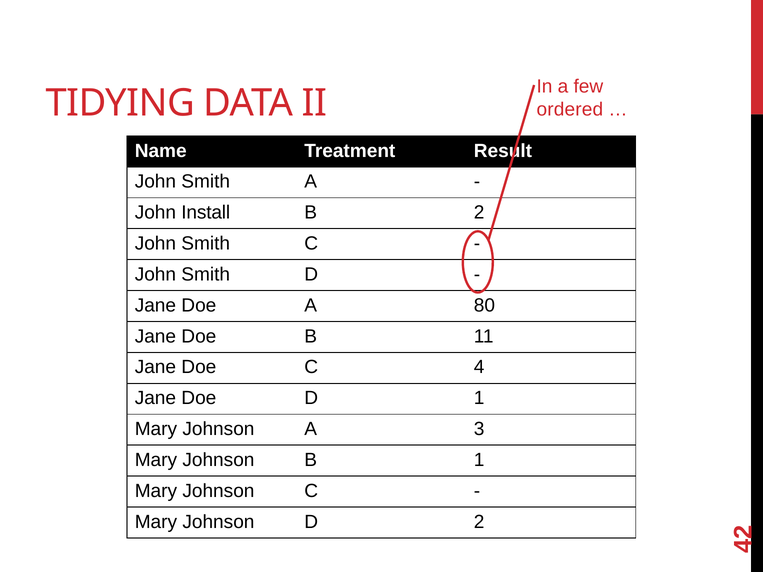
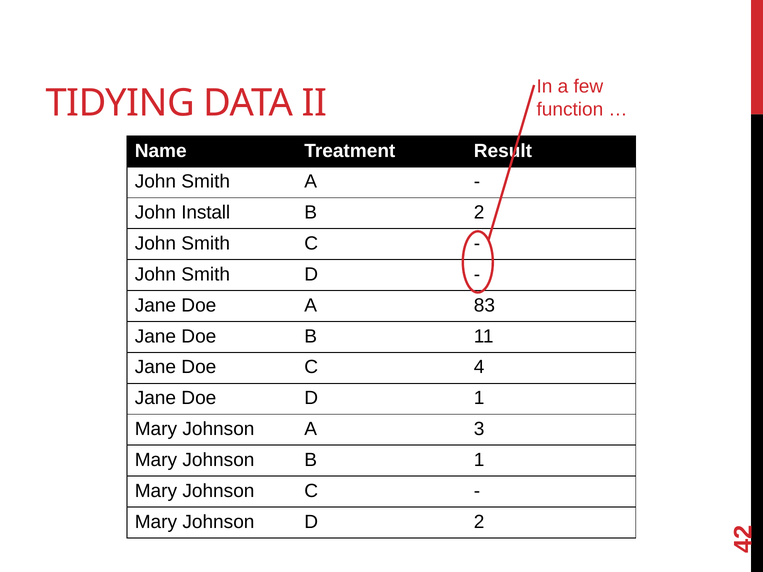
ordered: ordered -> function
80: 80 -> 83
